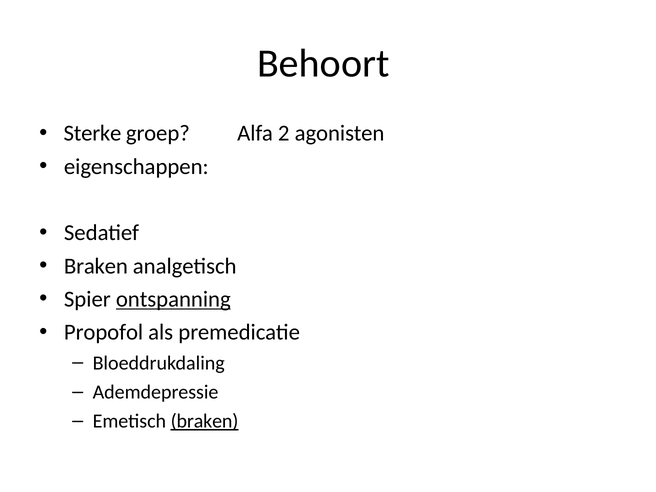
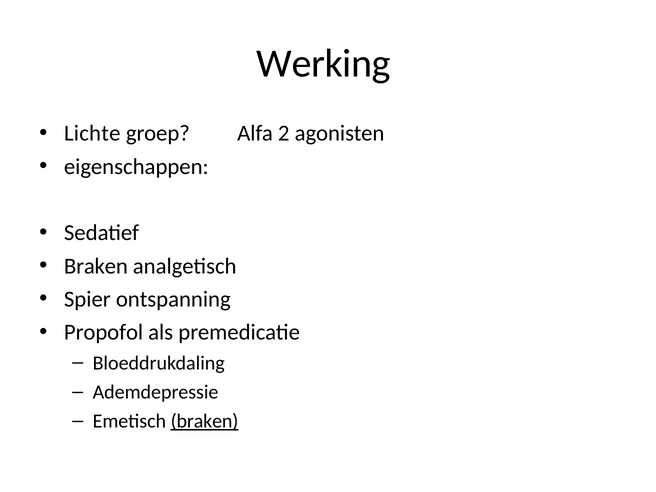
Behoort: Behoort -> Werking
Sterke: Sterke -> Lichte
ontspanning underline: present -> none
